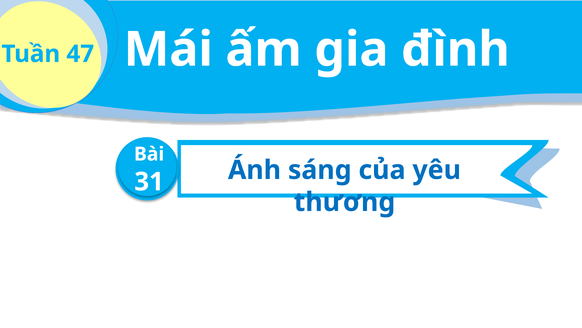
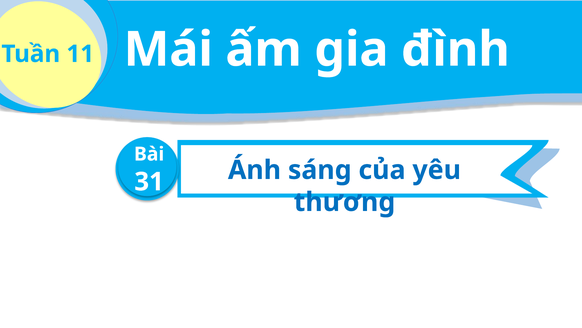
47: 47 -> 11
